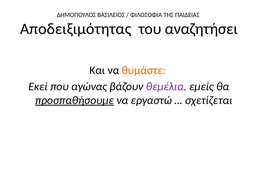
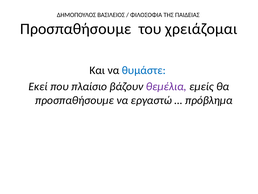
Αποδειξιμότητας at (76, 29): Αποδειξιμότητας -> Προσπαθήσουμε
αναζητήσει: αναζητήσει -> χρειάζομαι
θυμάστε colour: orange -> blue
αγώνας: αγώνας -> πλαίσιο
προσπαθήσουμε at (74, 100) underline: present -> none
σχετίζεται: σχετίζεται -> πρόβλημα
